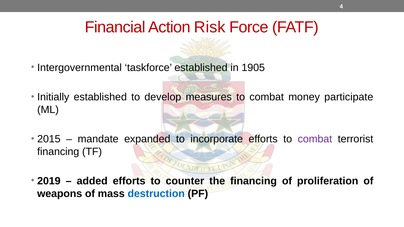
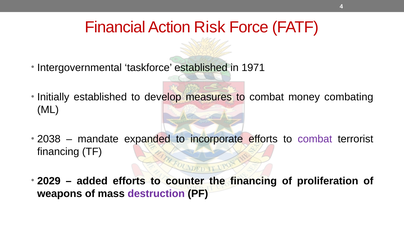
1905: 1905 -> 1971
participate: participate -> combating
2015: 2015 -> 2038
2019: 2019 -> 2029
destruction colour: blue -> purple
